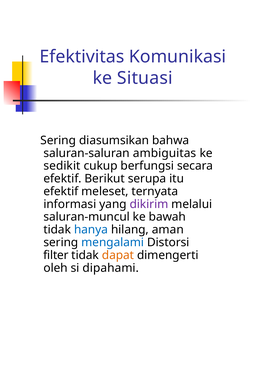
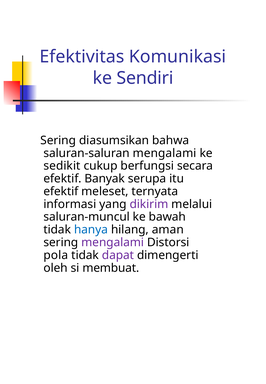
Situasi: Situasi -> Sendiri
saluran-saluran ambiguitas: ambiguitas -> mengalami
Berikut: Berikut -> Banyak
mengalami at (113, 243) colour: blue -> purple
filter: filter -> pola
dapat colour: orange -> purple
dipahami: dipahami -> membuat
